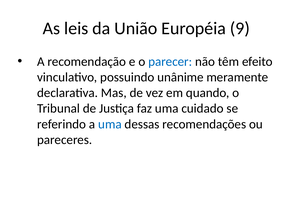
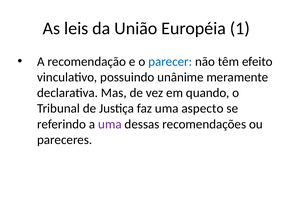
9: 9 -> 1
cuidado: cuidado -> aspecto
uma at (110, 124) colour: blue -> purple
